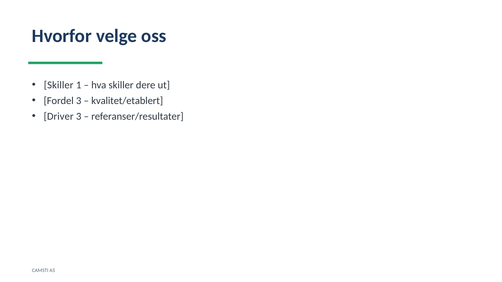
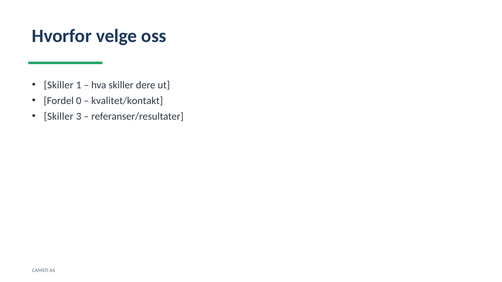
Fordel 3: 3 -> 0
kvalitet/etablert: kvalitet/etablert -> kvalitet/kontakt
Driver at (59, 116): Driver -> Skiller
